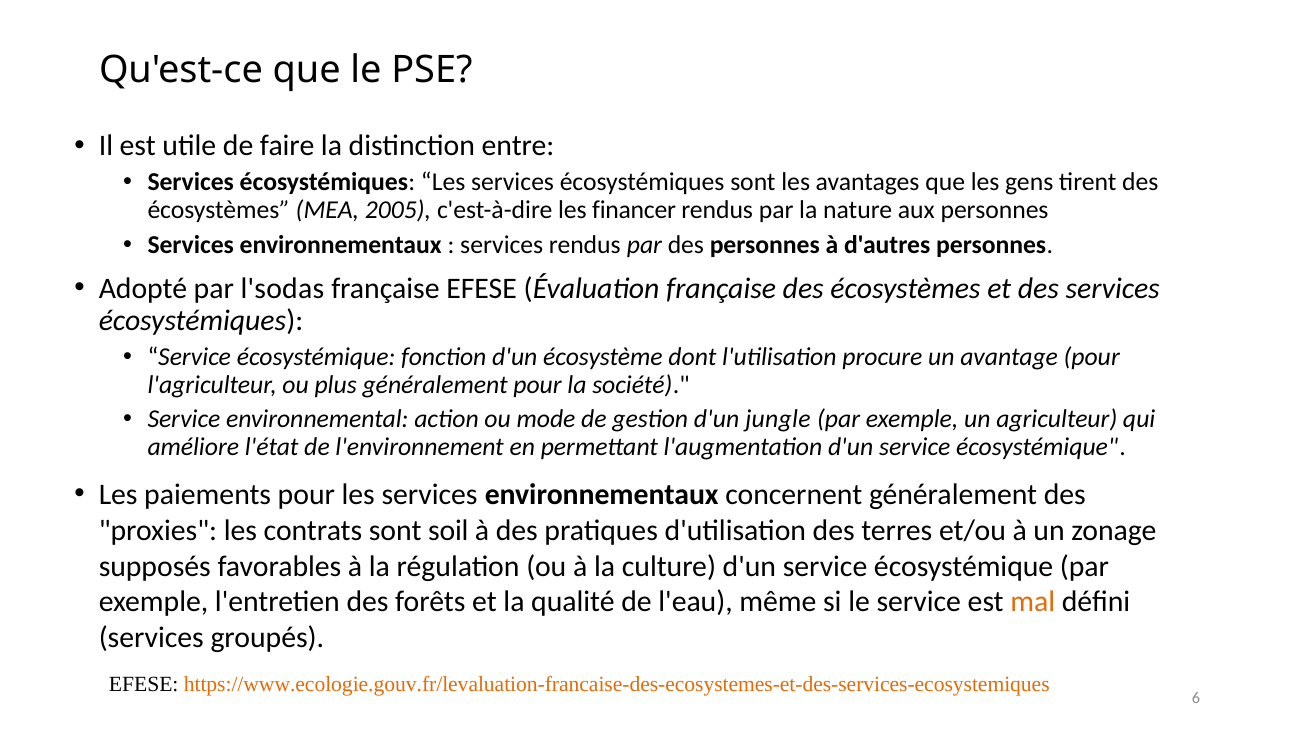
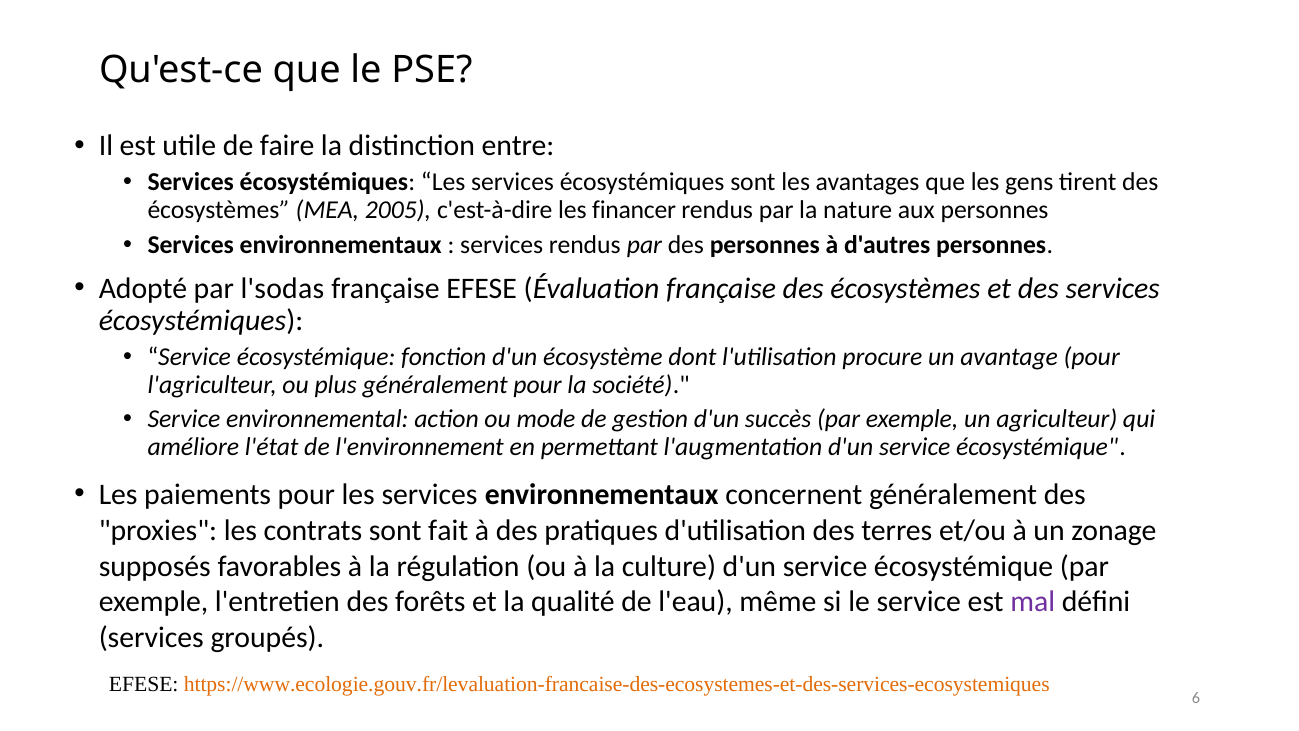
jungle: jungle -> succès
soil: soil -> fait
mal colour: orange -> purple
